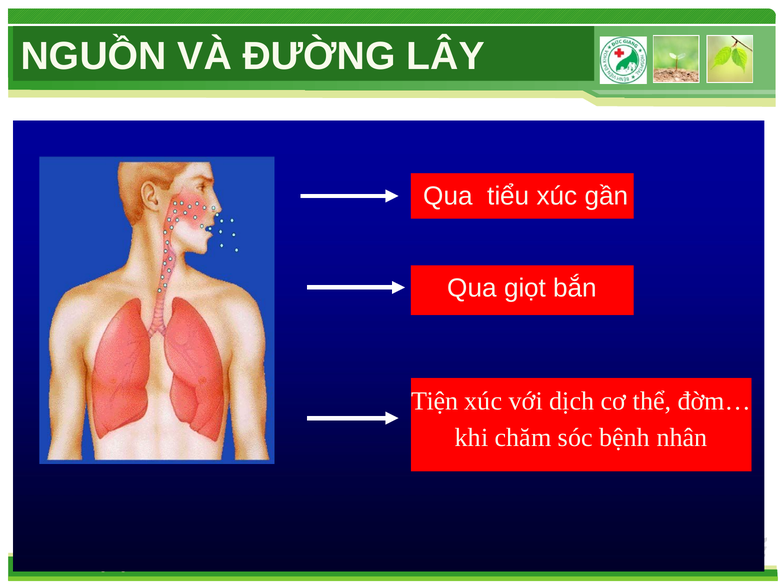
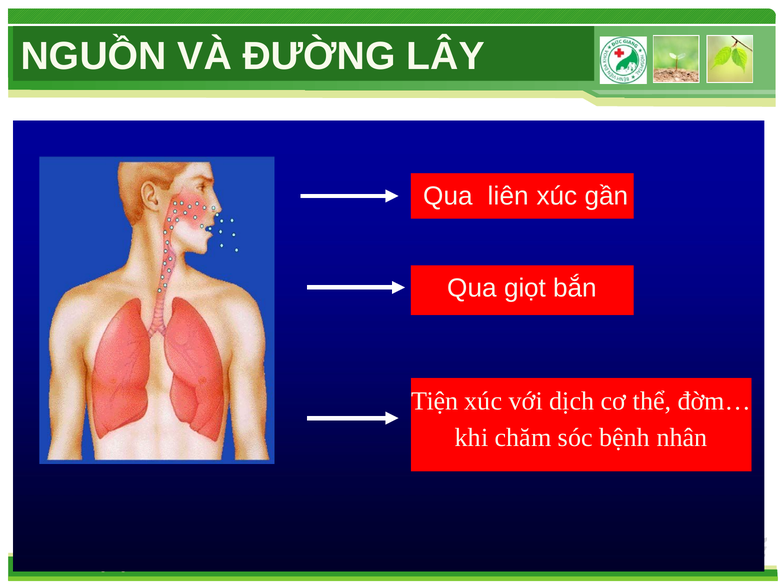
tiểu: tiểu -> liên
